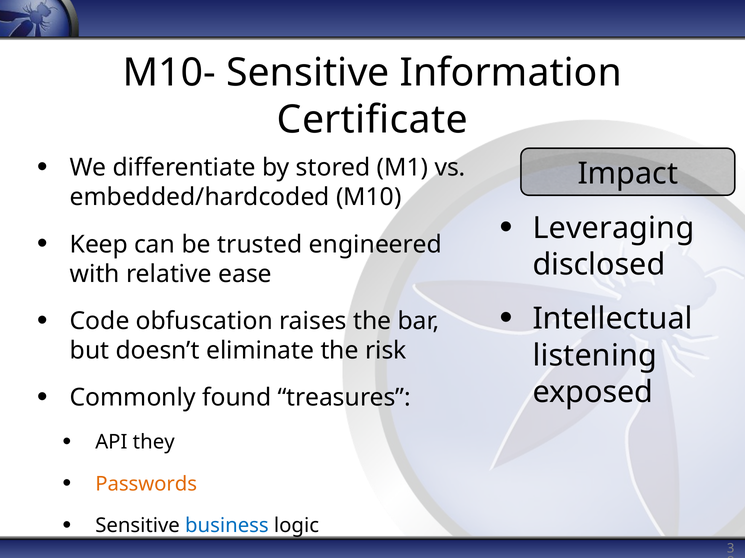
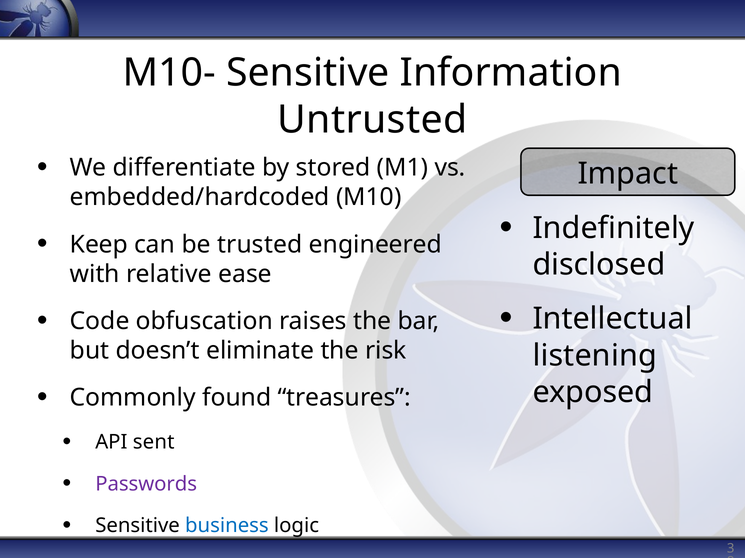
Certificate: Certificate -> Untrusted
Leveraging: Leveraging -> Indefinitely
they: they -> sent
Passwords colour: orange -> purple
